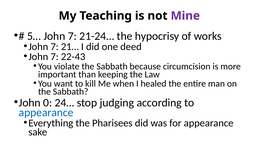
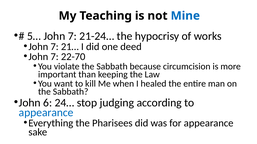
Mine colour: purple -> blue
22-43: 22-43 -> 22-70
0: 0 -> 6
